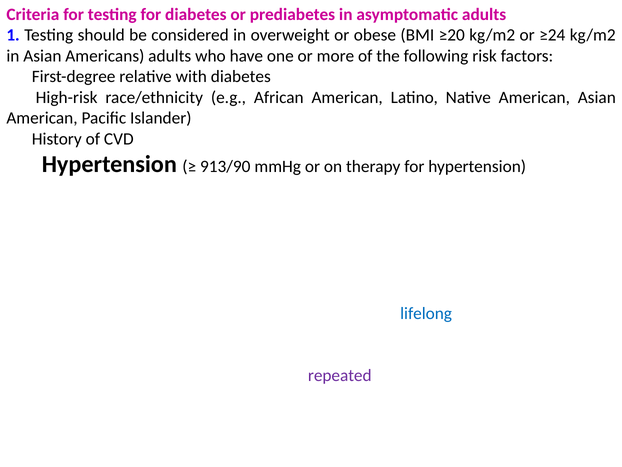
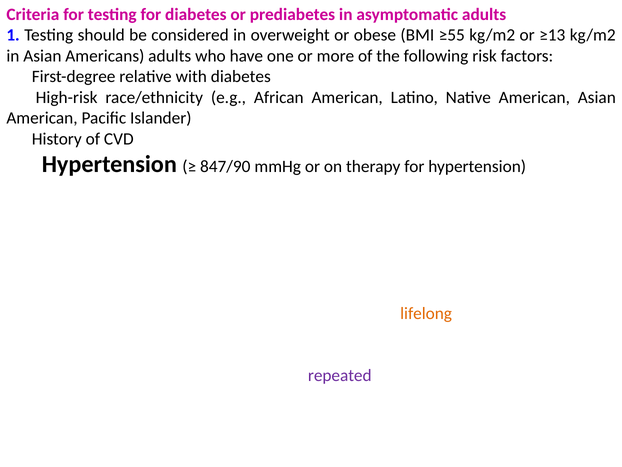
≥20: ≥20 -> ≥55
≥24: ≥24 -> ≥13
913/90: 913/90 -> 847/90
lifelong colour: blue -> orange
